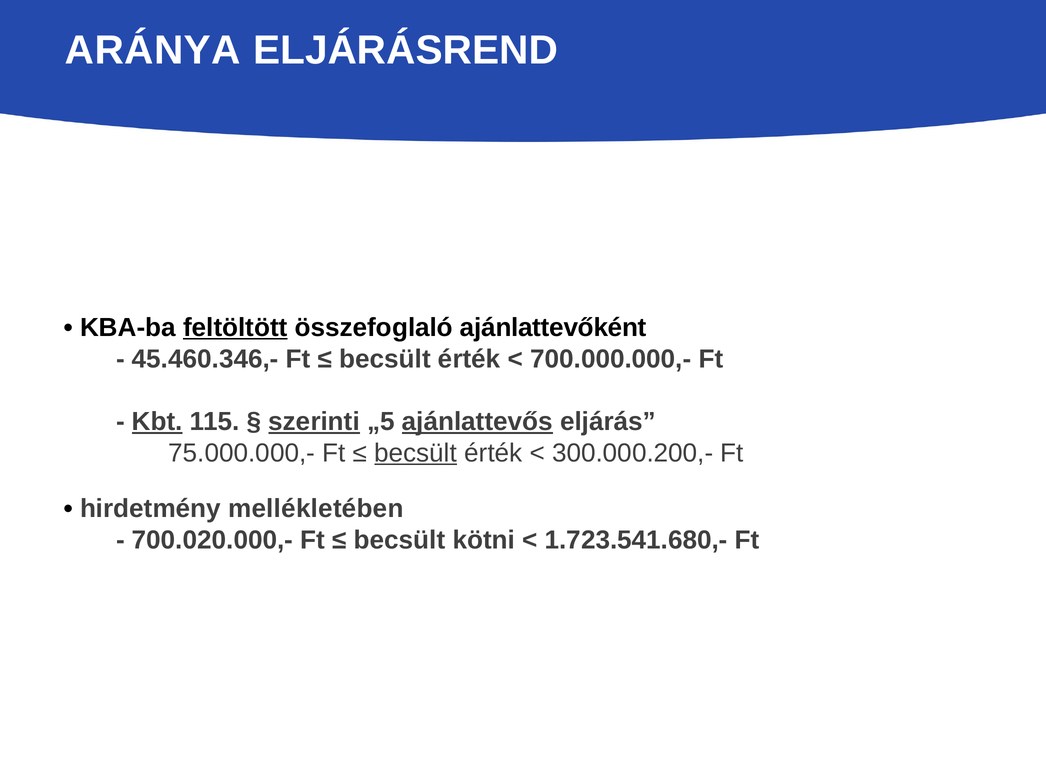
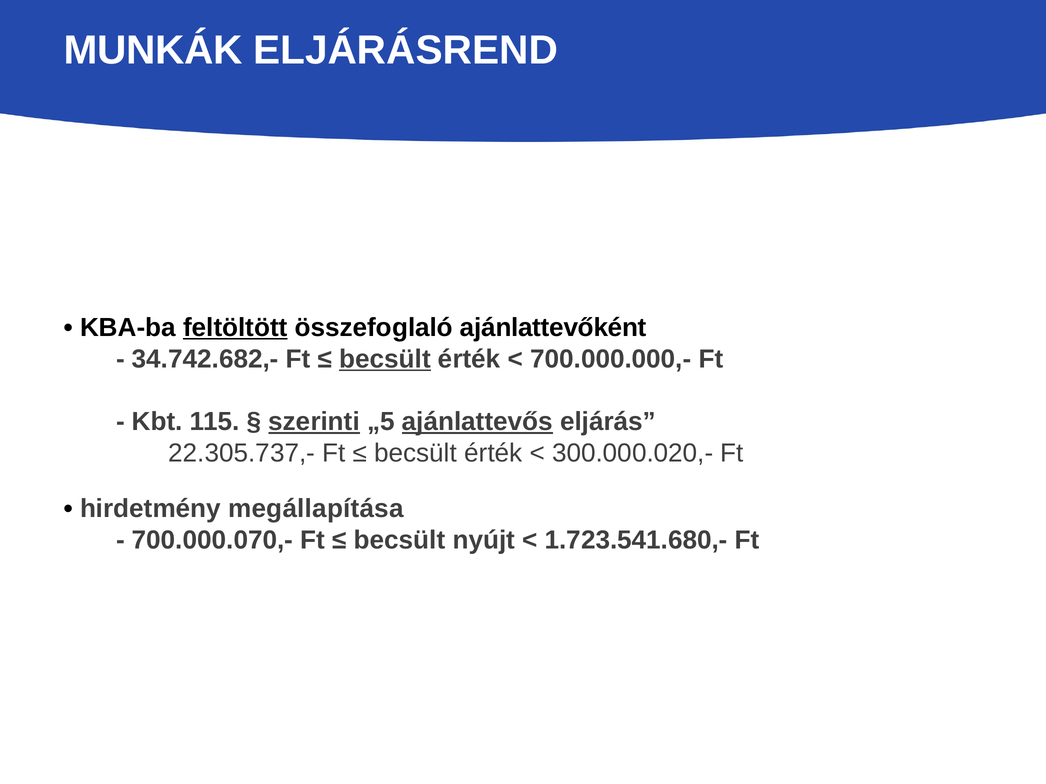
ARÁNYA: ARÁNYA -> MUNKÁK
45.460.346,-: 45.460.346,- -> 34.742.682,-
becsült at (385, 359) underline: none -> present
Kbt underline: present -> none
75.000.000,-: 75.000.000,- -> 22.305.737,-
becsült at (416, 453) underline: present -> none
300.000.200,-: 300.000.200,- -> 300.000.020,-
mellékletében: mellékletében -> megállapítása
700.020.000,-: 700.020.000,- -> 700.000.070,-
kötni: kötni -> nyújt
